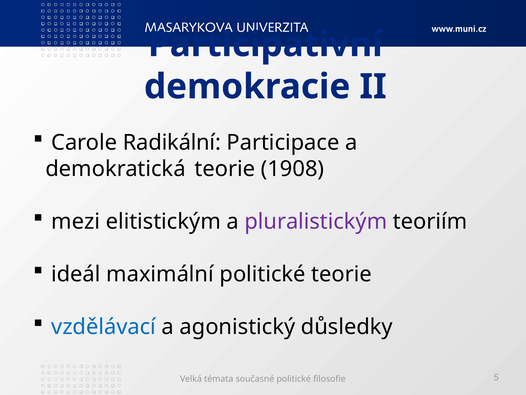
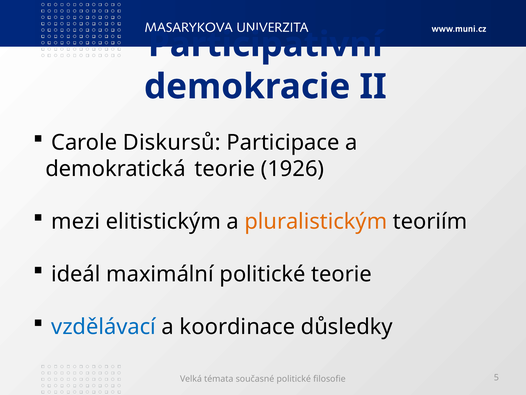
Radikální: Radikální -> Diskursů
1908: 1908 -> 1926
pluralistickým colour: purple -> orange
agonistický: agonistický -> koordinace
